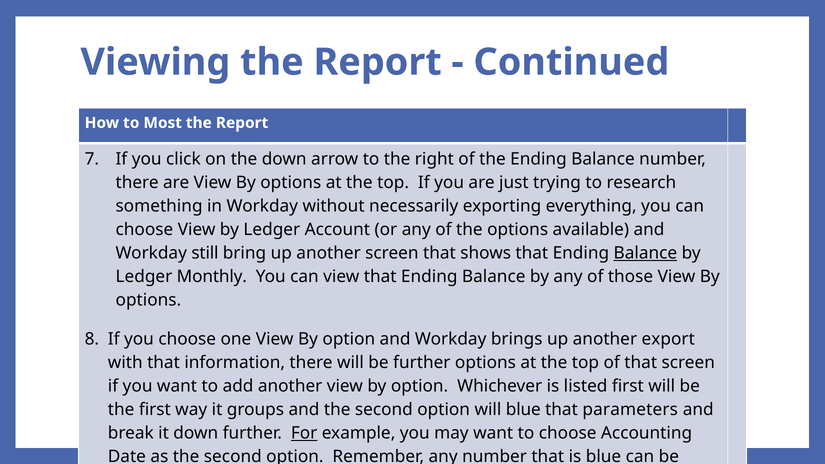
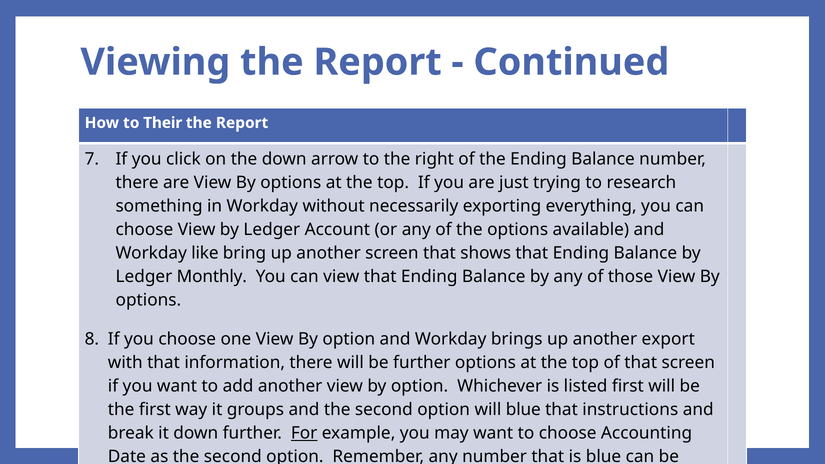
Most: Most -> Their
still: still -> like
Balance at (645, 253) underline: present -> none
parameters: parameters -> instructions
